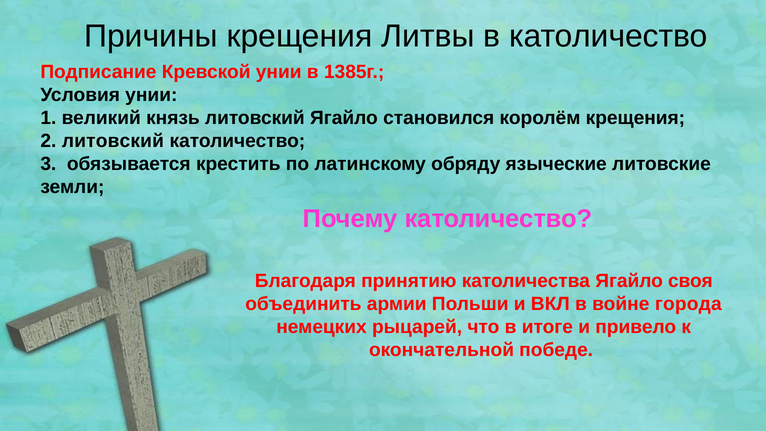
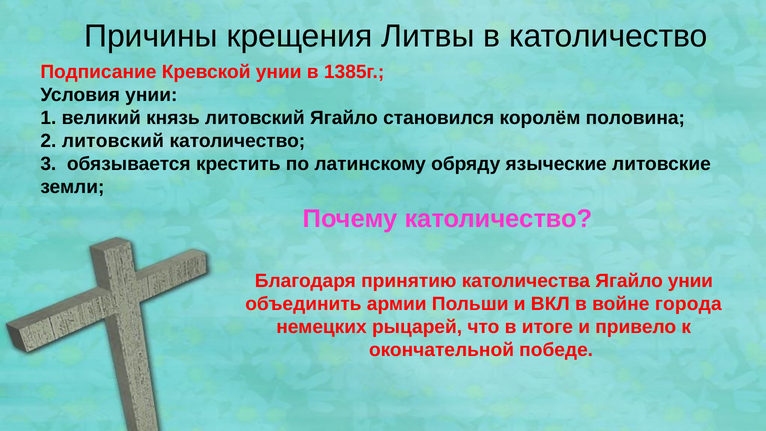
королём крещения: крещения -> половина
Ягайло своя: своя -> унии
